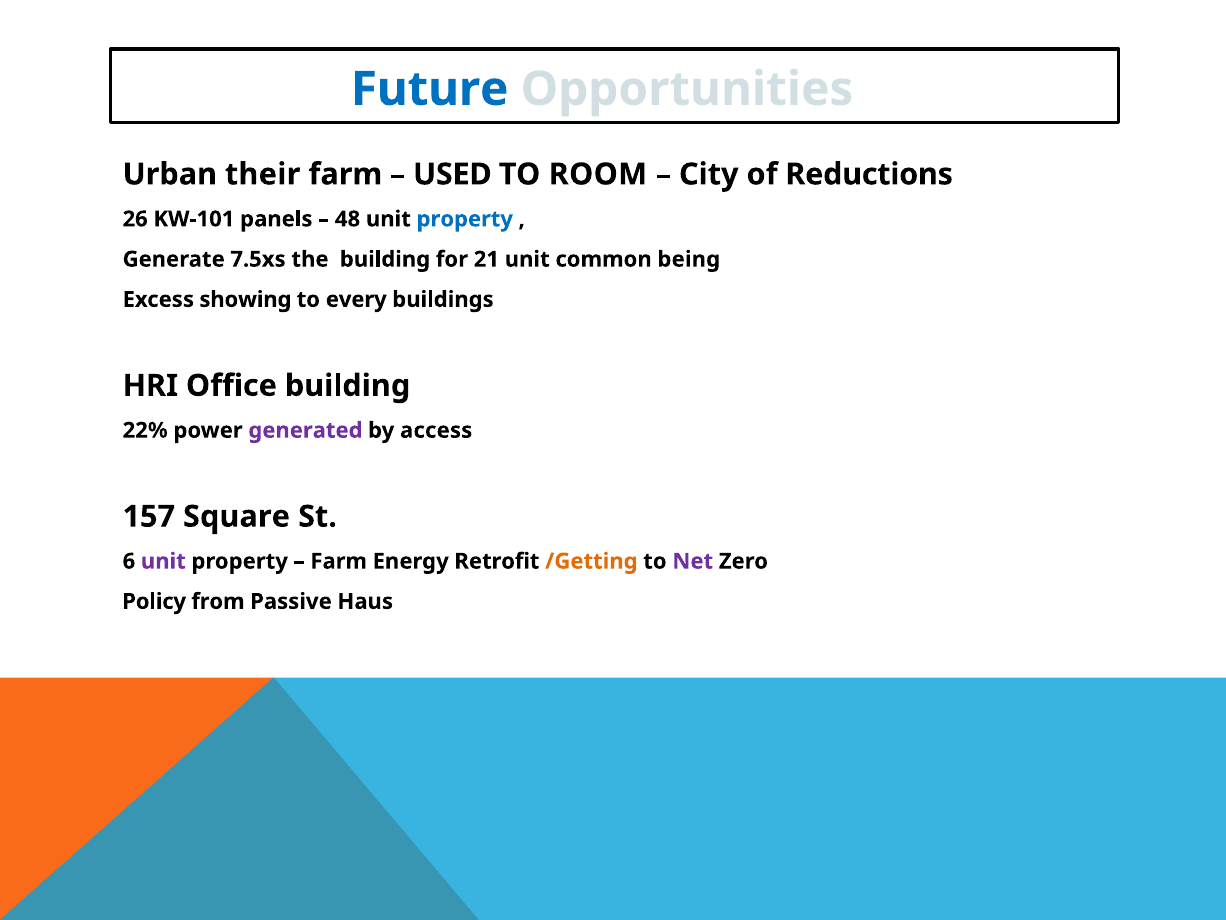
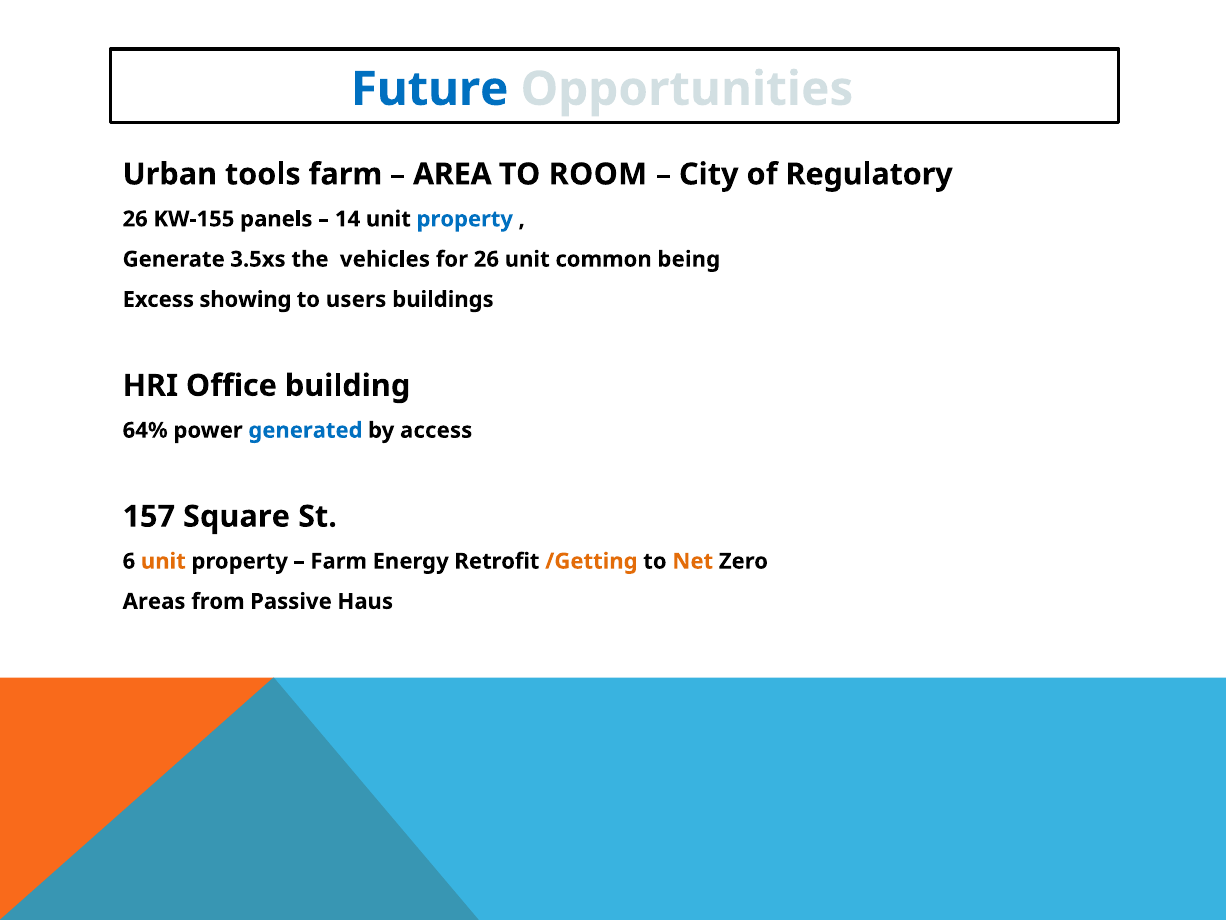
their: their -> tools
USED: USED -> AREA
Reductions: Reductions -> Regulatory
KW-101: KW-101 -> KW-155
48: 48 -> 14
7.5xs: 7.5xs -> 3.5xs
the building: building -> vehicles
for 21: 21 -> 26
every: every -> users
22%: 22% -> 64%
generated colour: purple -> blue
unit at (163, 561) colour: purple -> orange
Net colour: purple -> orange
Policy: Policy -> Areas
